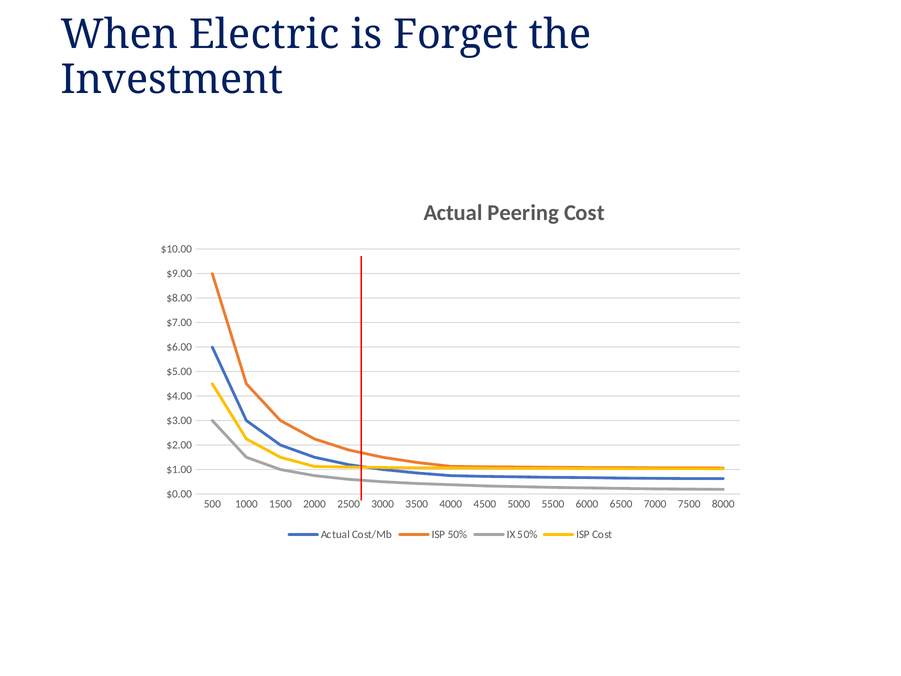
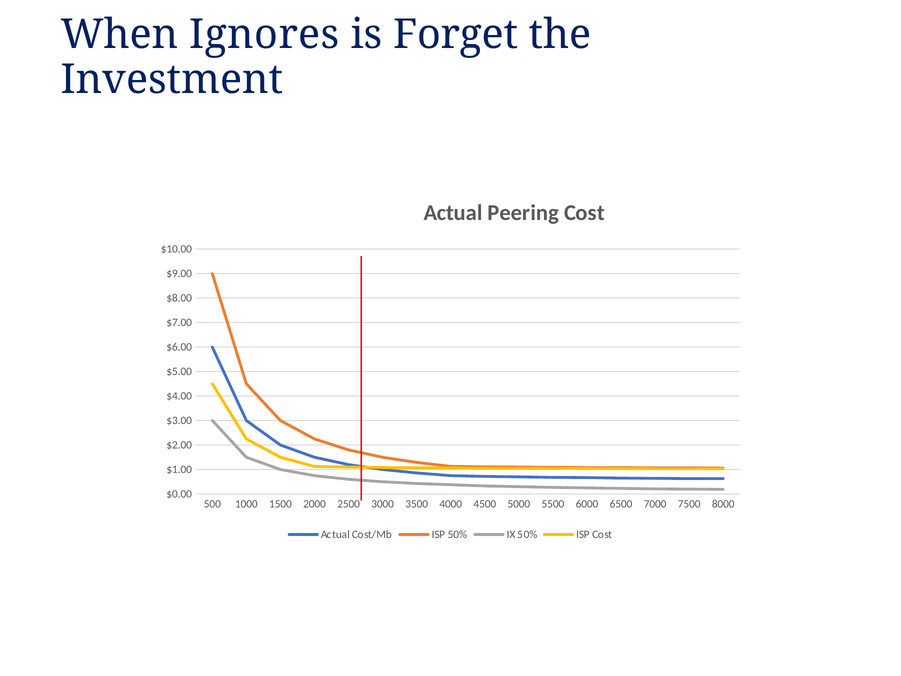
Electric: Electric -> Ignores
